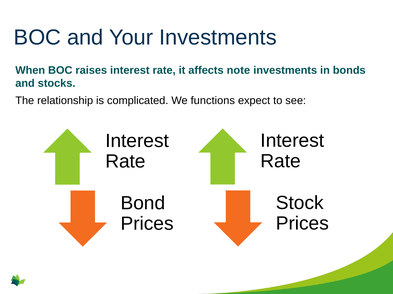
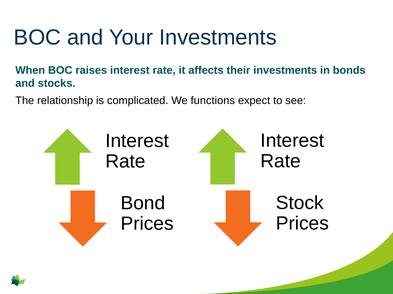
note: note -> their
